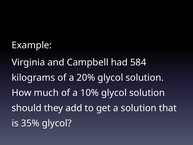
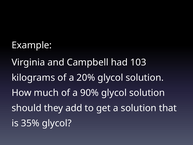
584: 584 -> 103
10%: 10% -> 90%
